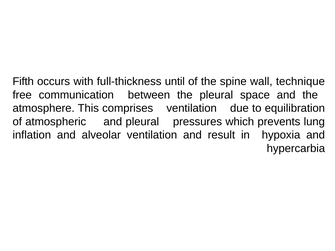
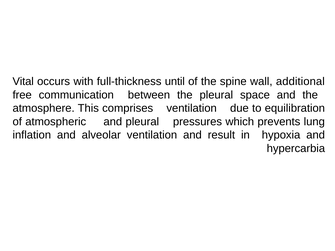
Fifth: Fifth -> Vital
technique: technique -> additional
